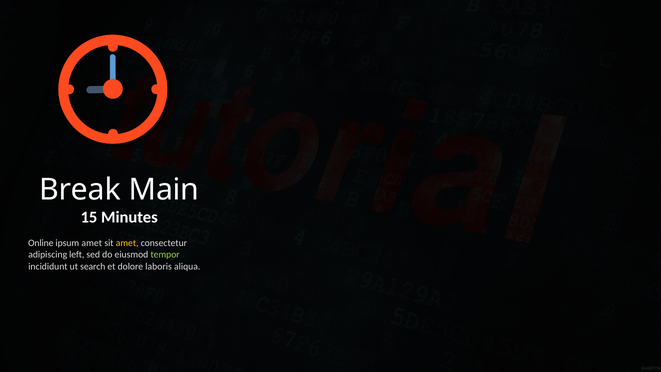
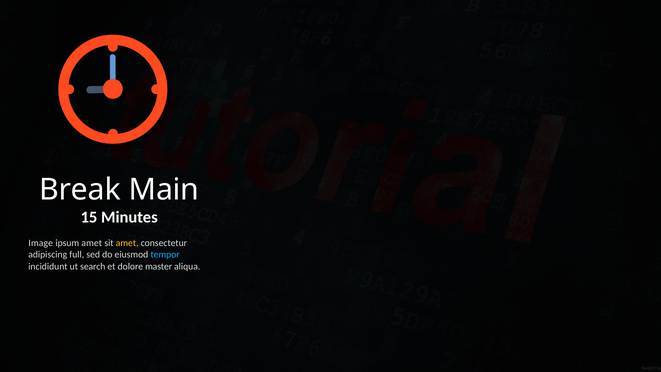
Online: Online -> Image
left: left -> full
tempor colour: light green -> light blue
laboris: laboris -> master
